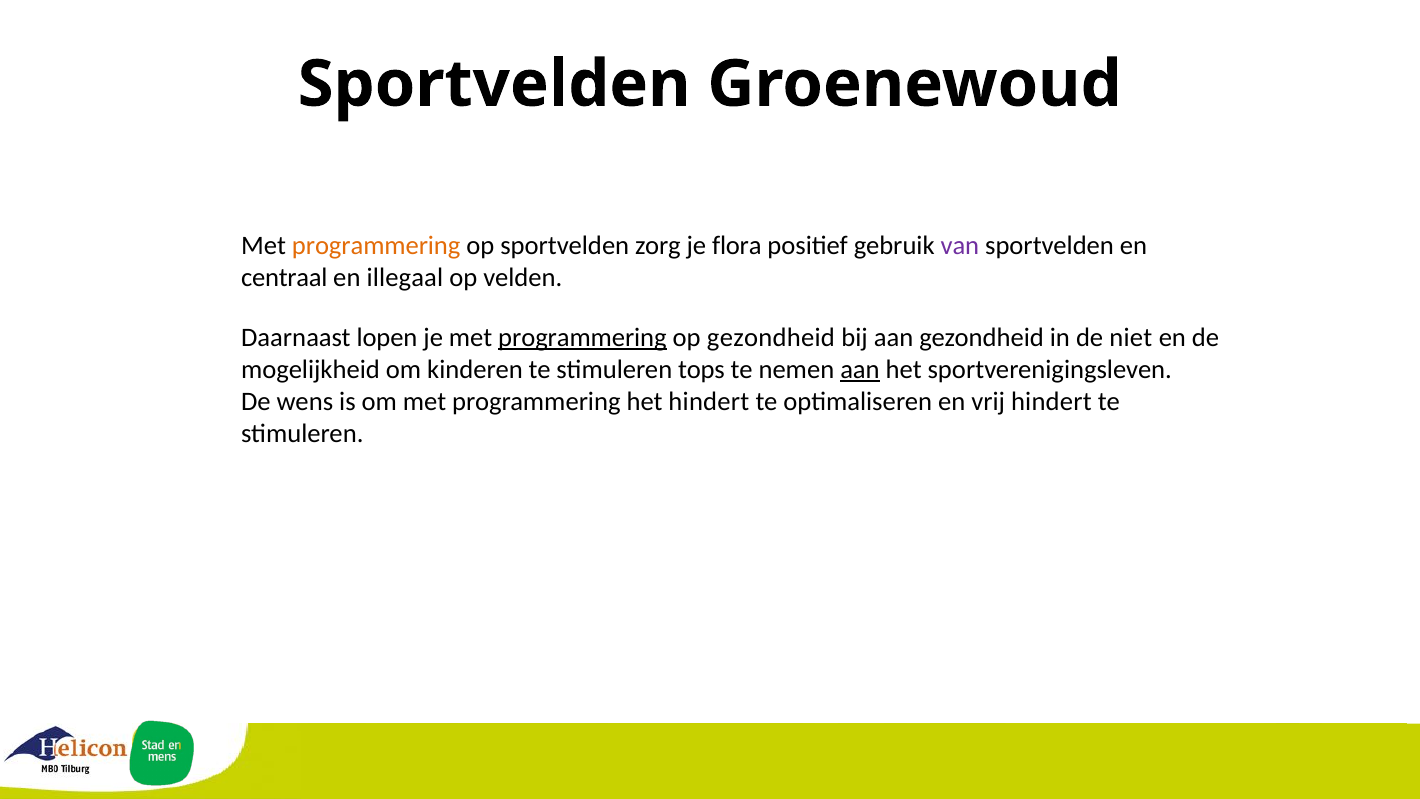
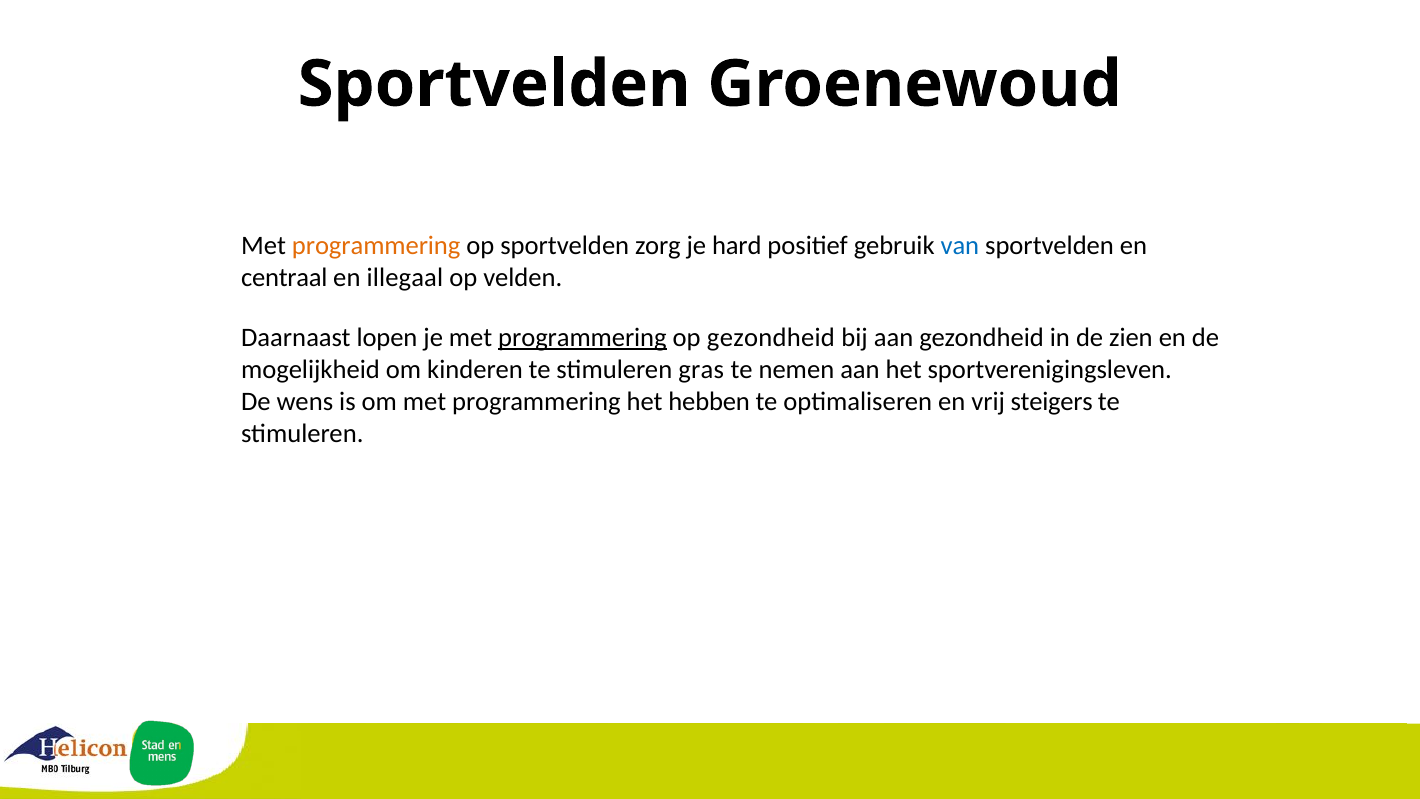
flora: flora -> hard
van colour: purple -> blue
niet: niet -> zien
tops: tops -> gras
aan at (860, 370) underline: present -> none
het hindert: hindert -> hebben
vrij hindert: hindert -> steigers
